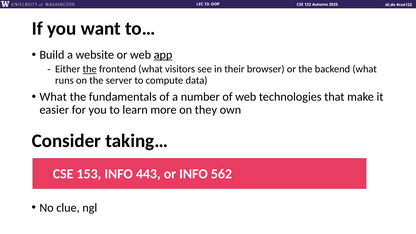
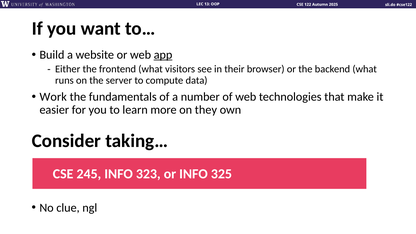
the at (90, 69) underline: present -> none
What at (53, 97): What -> Work
153: 153 -> 245
443: 443 -> 323
562: 562 -> 325
